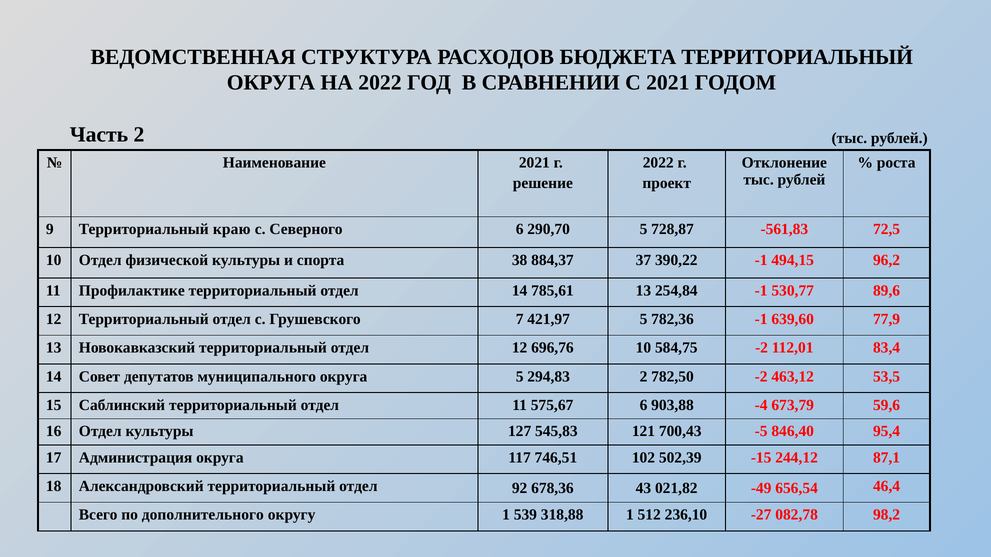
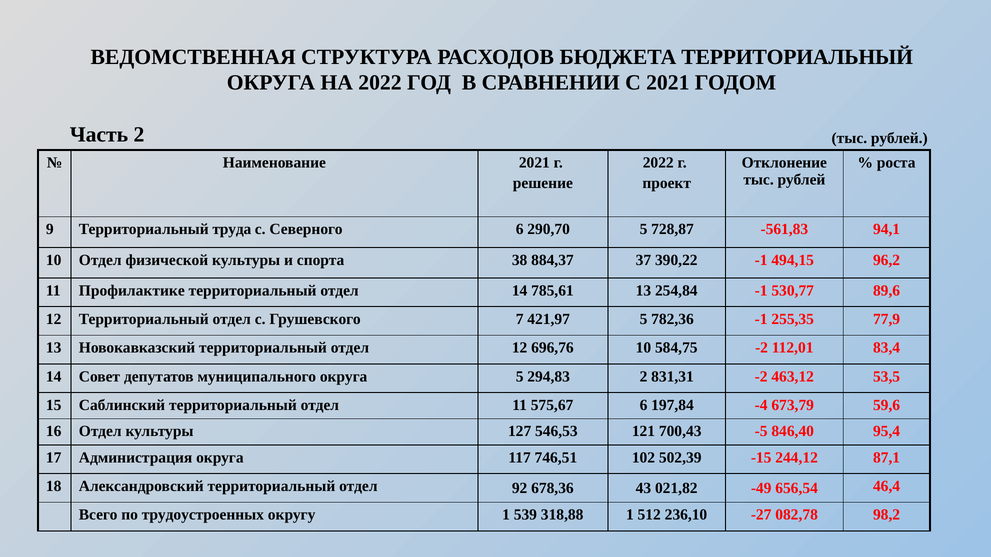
краю: краю -> труда
72,5: 72,5 -> 94,1
639,60: 639,60 -> 255,35
782,50: 782,50 -> 831,31
903,88: 903,88 -> 197,84
545,83: 545,83 -> 546,53
дополнительного: дополнительного -> трудоустроенных
